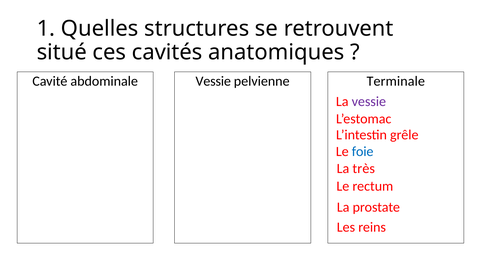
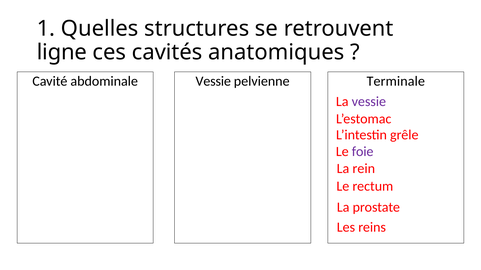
situé: situé -> ligne
foie colour: blue -> purple
très: très -> rein
